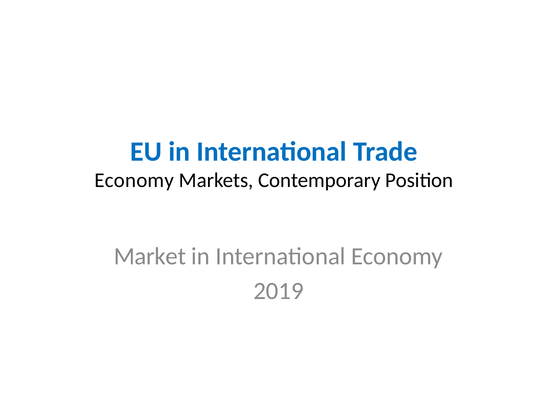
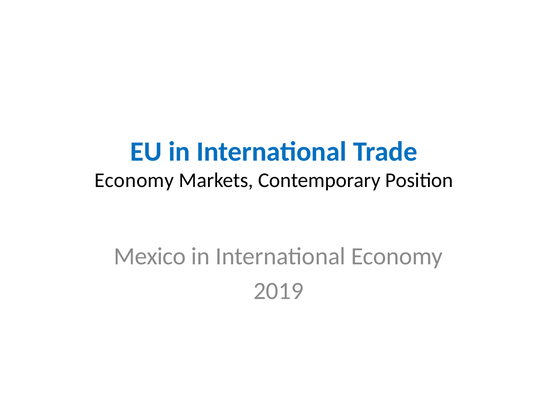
Market: Market -> Mexico
